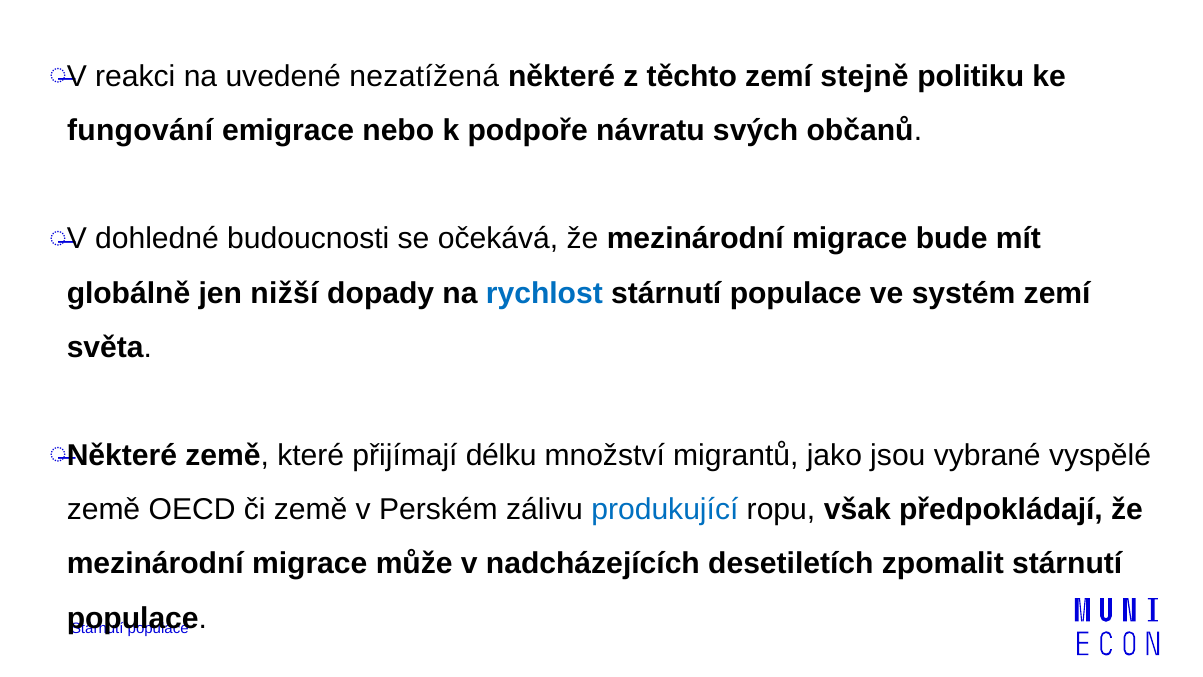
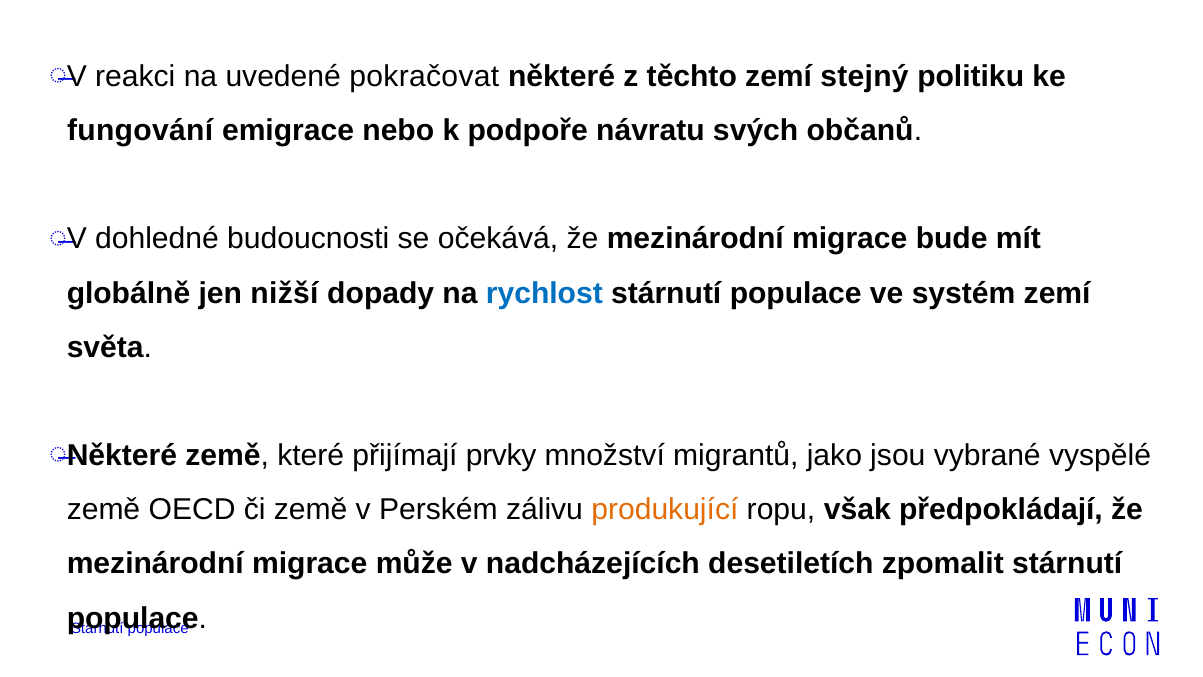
nezatížená: nezatížená -> pokračovat
stejně: stejně -> stejný
délku: délku -> prvky
produkující colour: blue -> orange
